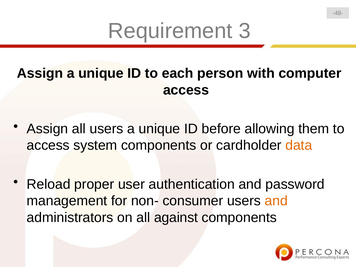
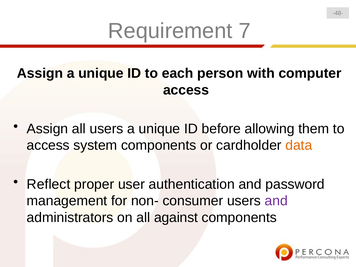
3: 3 -> 7
Reload: Reload -> Reflect
and at (276, 201) colour: orange -> purple
